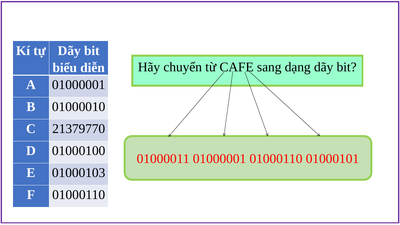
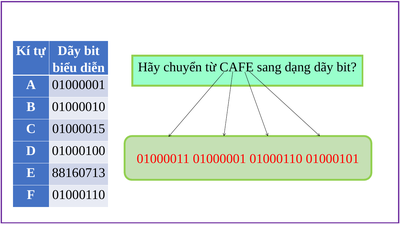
21379770: 21379770 -> 01000015
01000103: 01000103 -> 88160713
